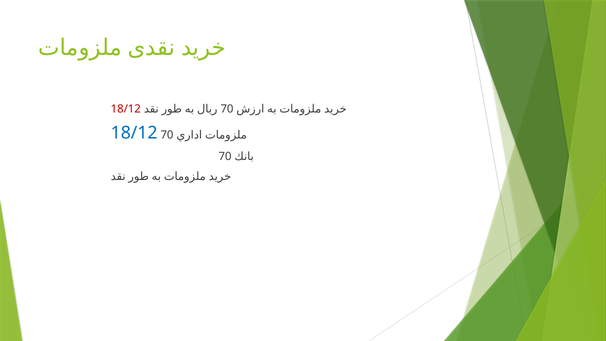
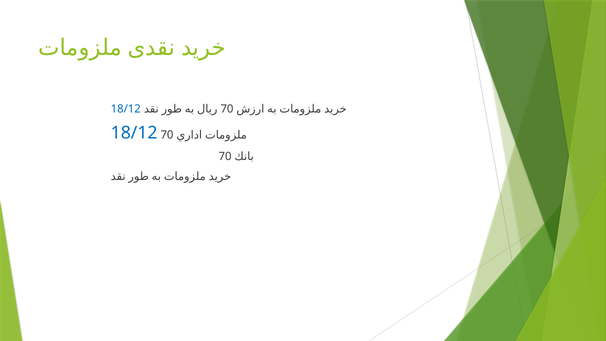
18/12 at (126, 109) colour: red -> blue
